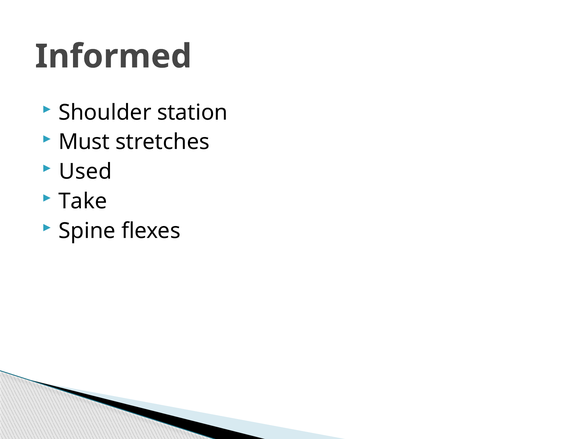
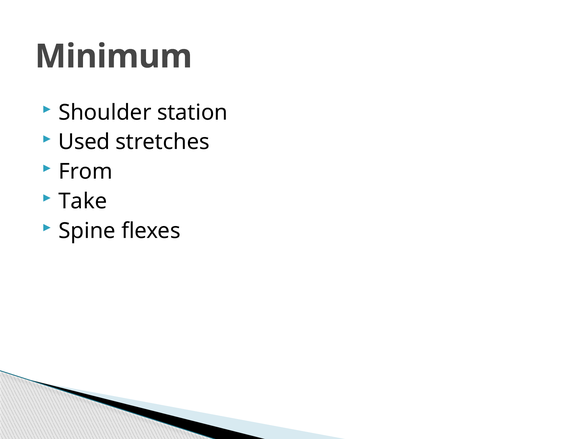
Informed: Informed -> Minimum
Must: Must -> Used
Used: Used -> From
